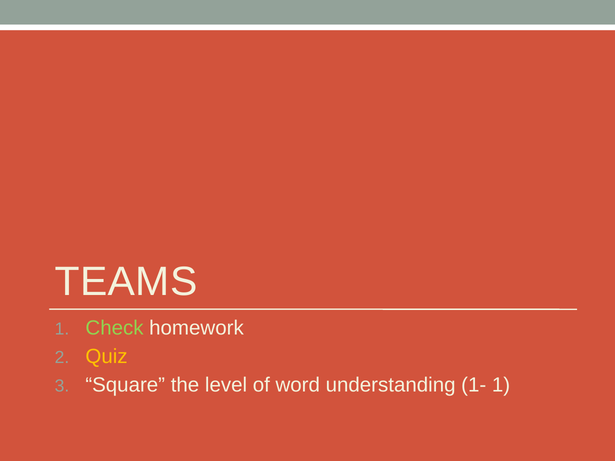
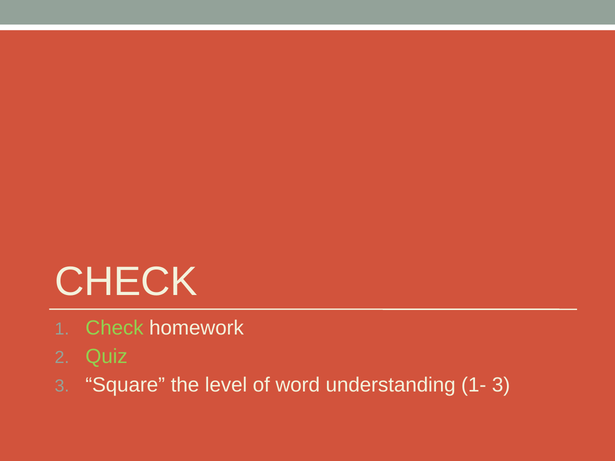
TEAMS at (126, 282): TEAMS -> CHECK
Quiz colour: yellow -> light green
1- 1: 1 -> 3
